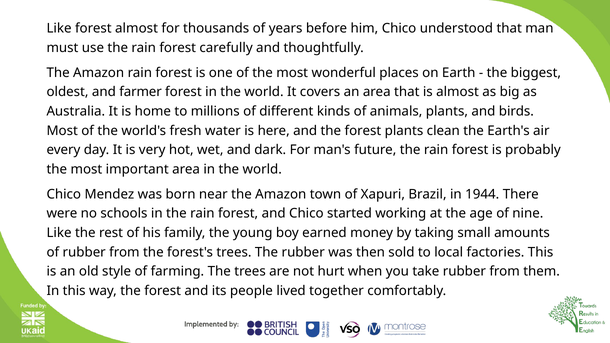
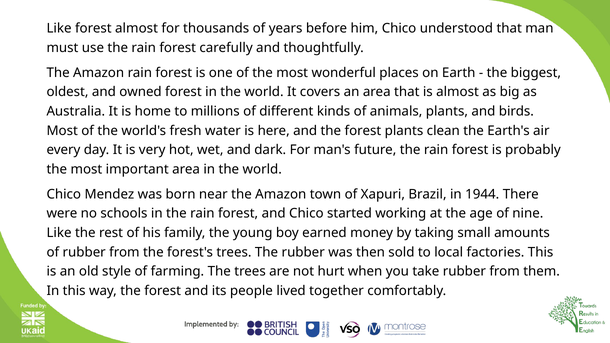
farmer: farmer -> owned
